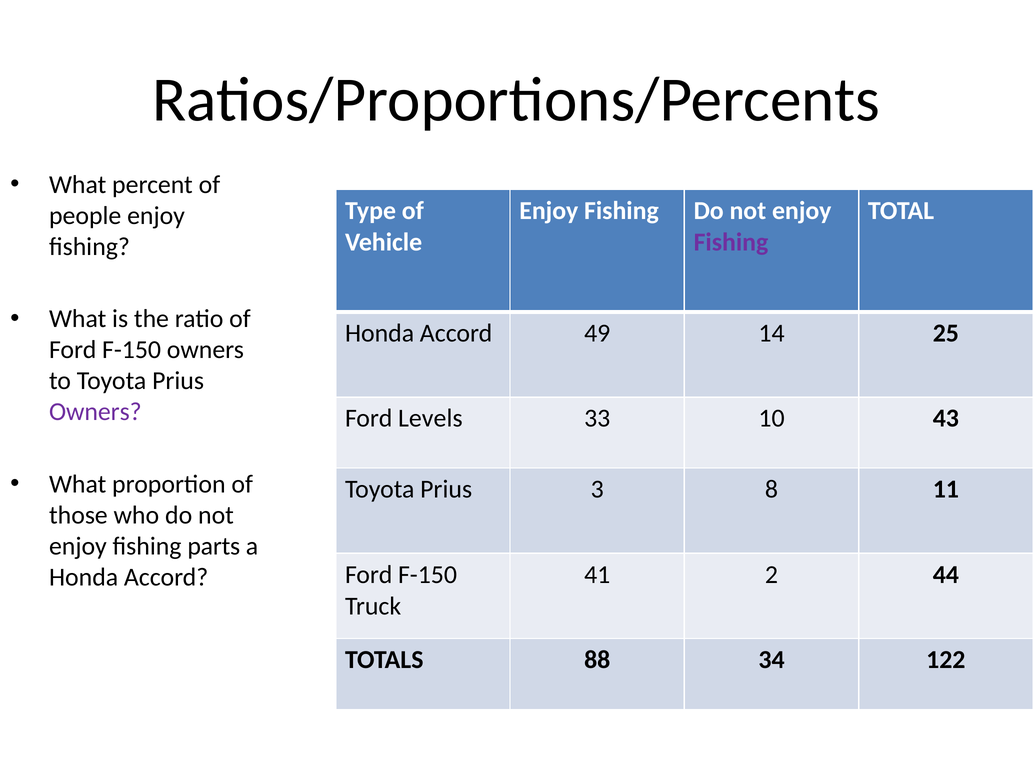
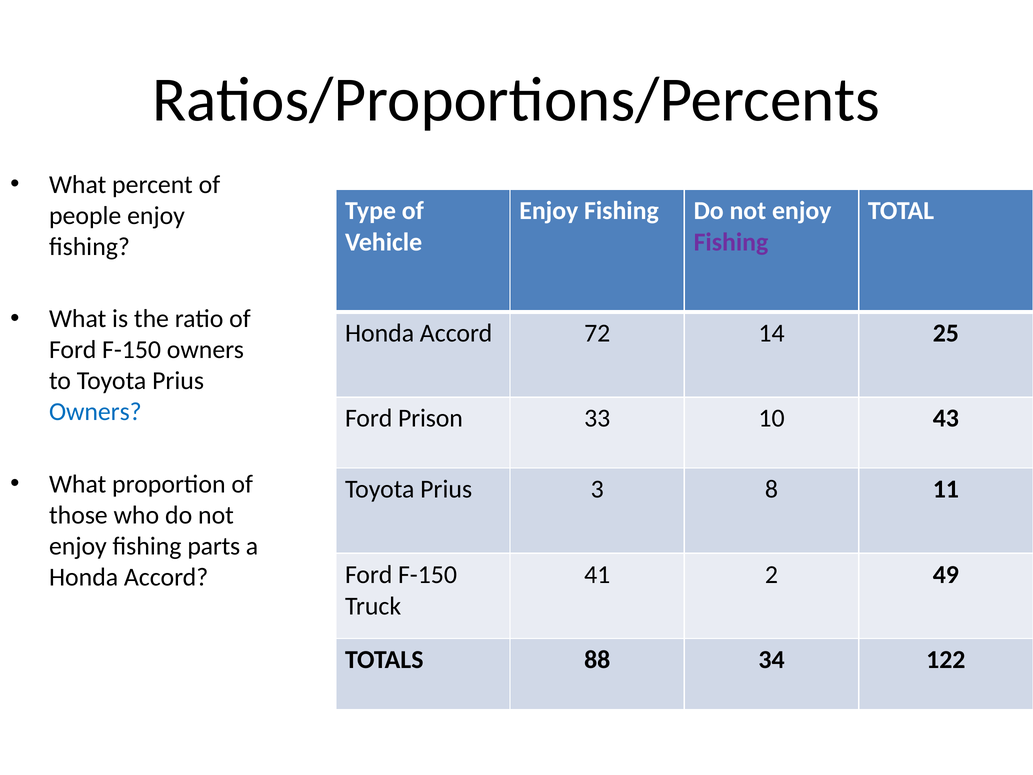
49: 49 -> 72
Owners at (95, 412) colour: purple -> blue
Levels: Levels -> Prison
44: 44 -> 49
